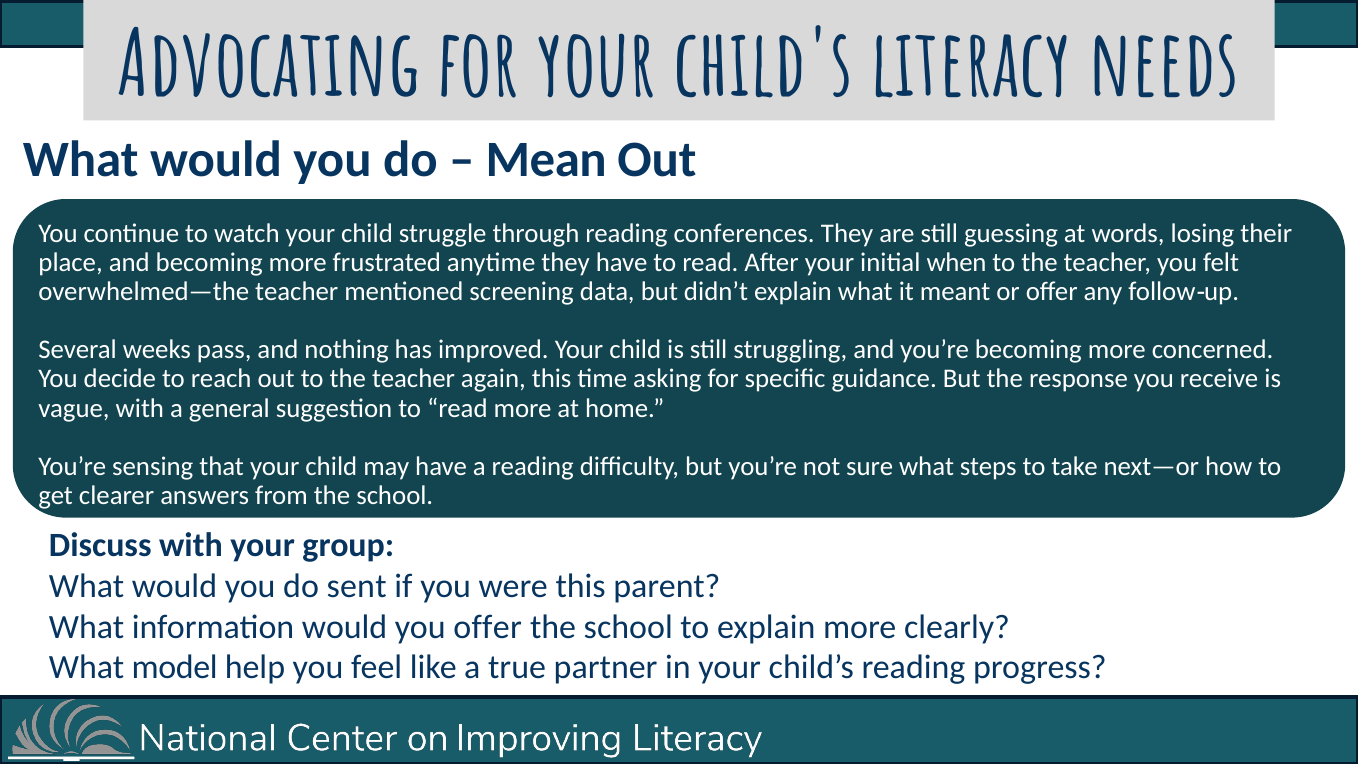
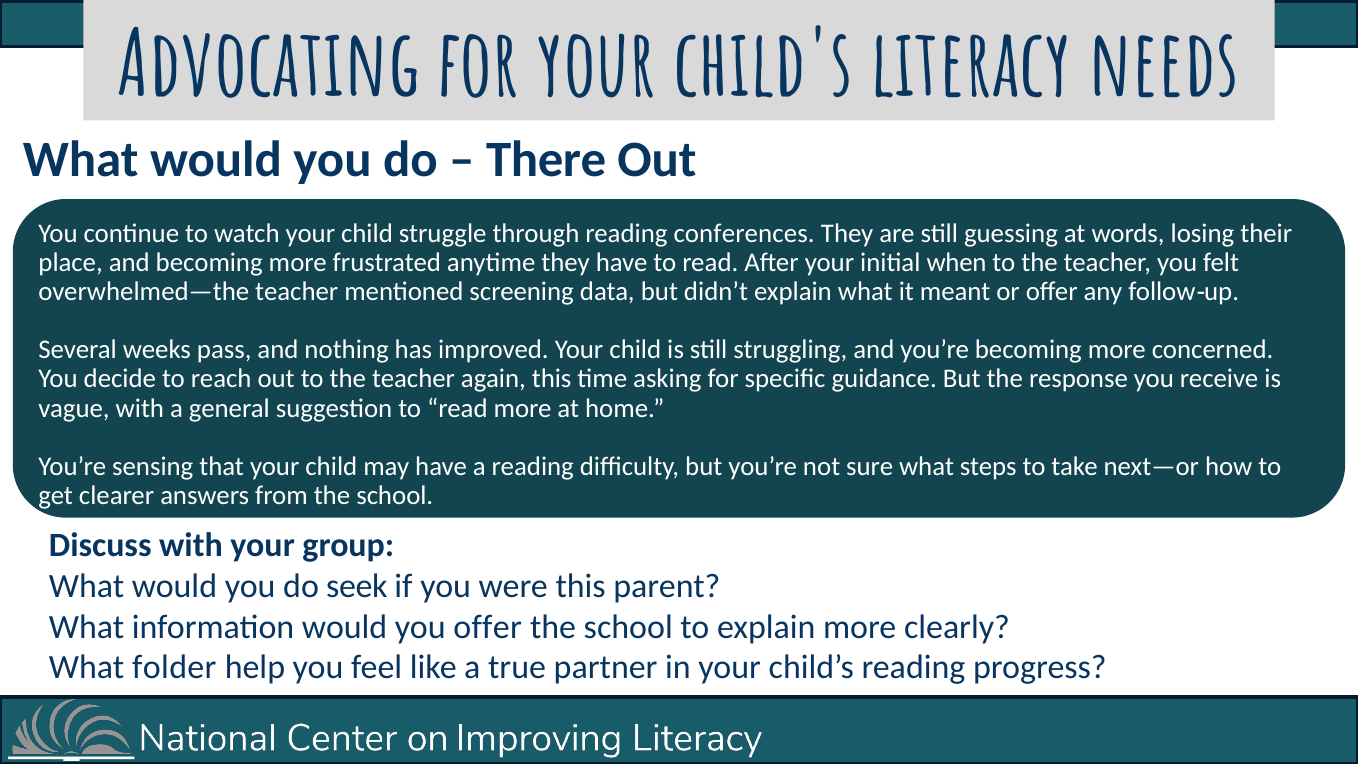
Mean: Mean -> There
sent: sent -> seek
model: model -> folder
